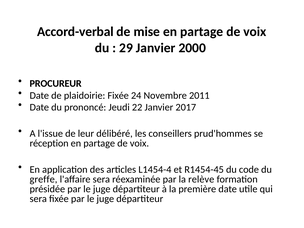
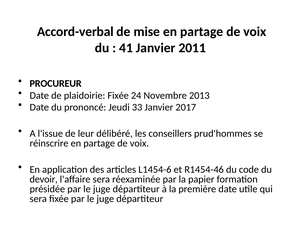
29: 29 -> 41
2000: 2000 -> 2011
2011: 2011 -> 2013
22: 22 -> 33
réception: réception -> réinscrire
L1454-4: L1454-4 -> L1454-6
R1454-45: R1454-45 -> R1454-46
greffe: greffe -> devoir
relève: relève -> papier
